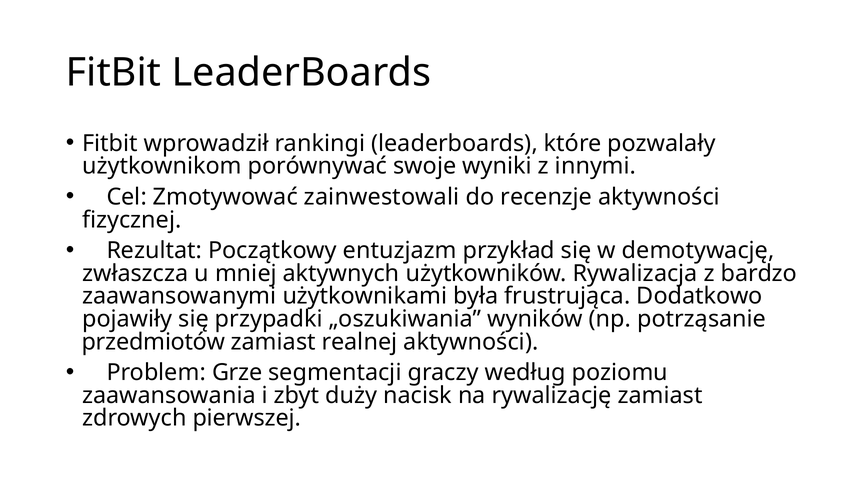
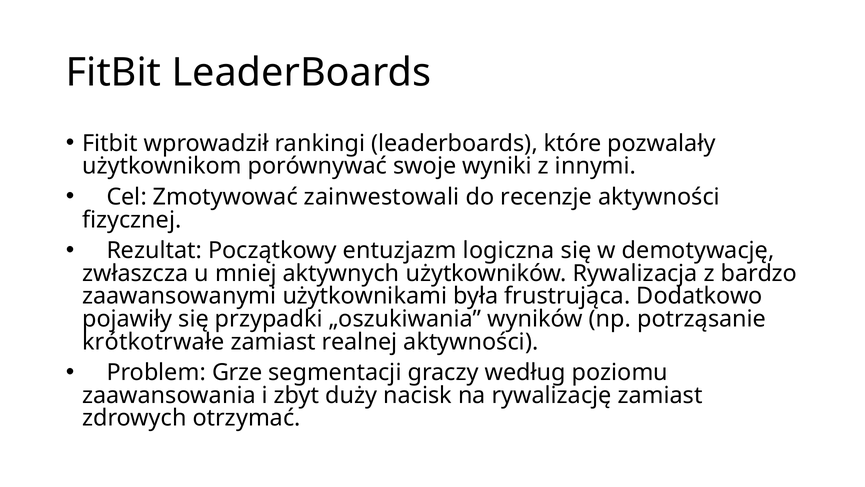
przykład: przykład -> logiczna
przedmiotów: przedmiotów -> krótkotrwałe
pierwszej: pierwszej -> otrzymać
